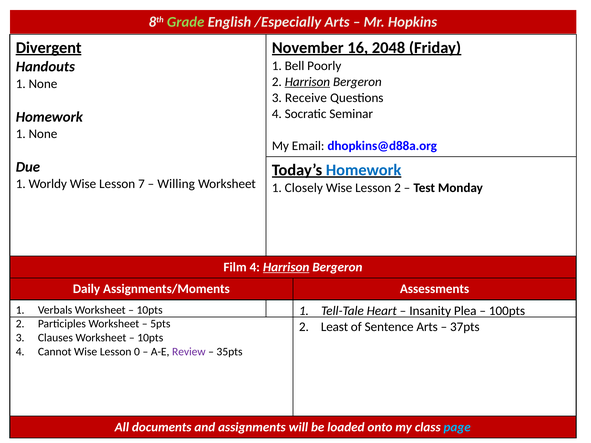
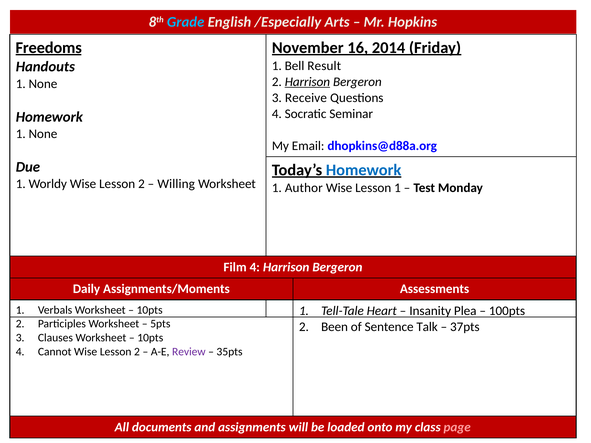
Grade colour: light green -> light blue
Divergent: Divergent -> Freedoms
2048: 2048 -> 2014
Poorly: Poorly -> Result
Worldy Wise Lesson 7: 7 -> 2
Closely: Closely -> Author
Lesson 2: 2 -> 1
Harrison at (286, 267) underline: present -> none
Least: Least -> Been
Sentence Arts: Arts -> Talk
0 at (137, 352): 0 -> 2
page colour: light blue -> pink
